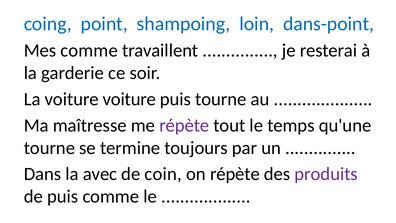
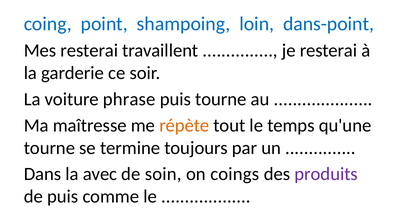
Mes comme: comme -> resterai
voiture voiture: voiture -> phrase
répète at (184, 125) colour: purple -> orange
coin: coin -> soin
on répète: répète -> coings
